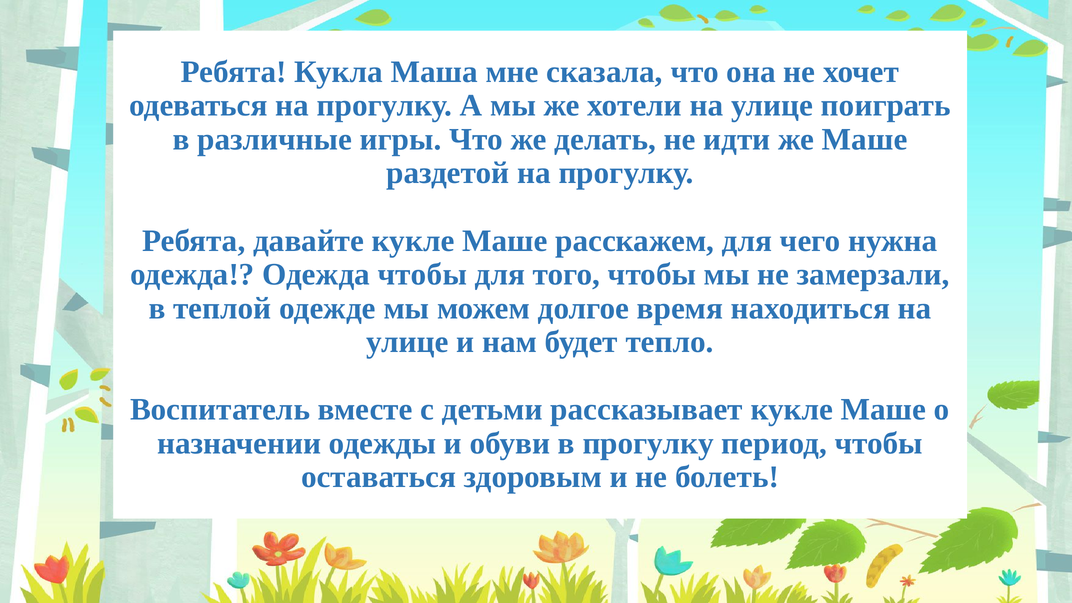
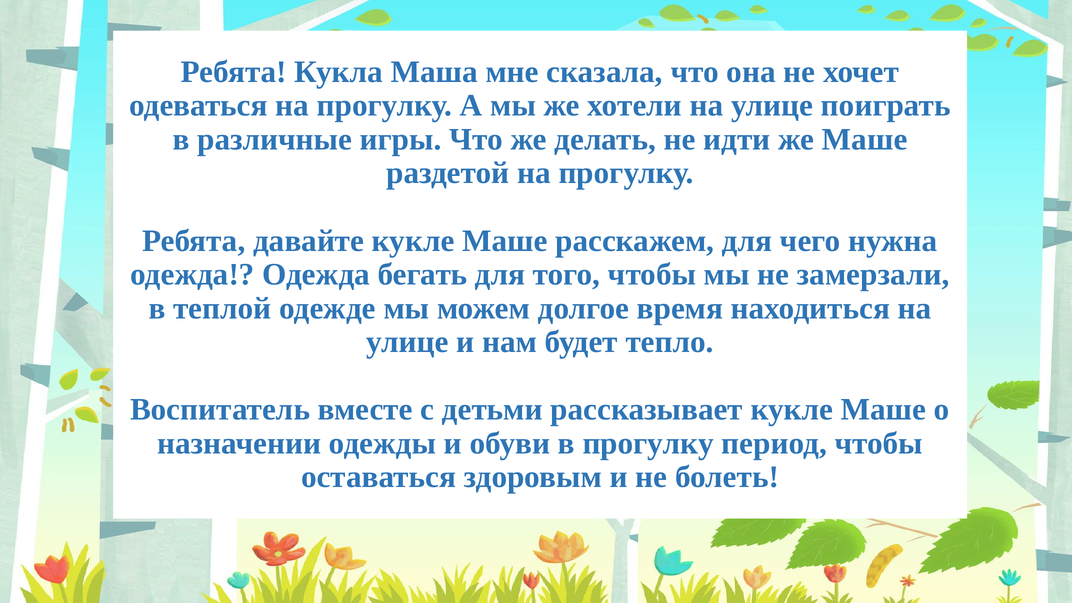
Одежда чтобы: чтобы -> бегать
